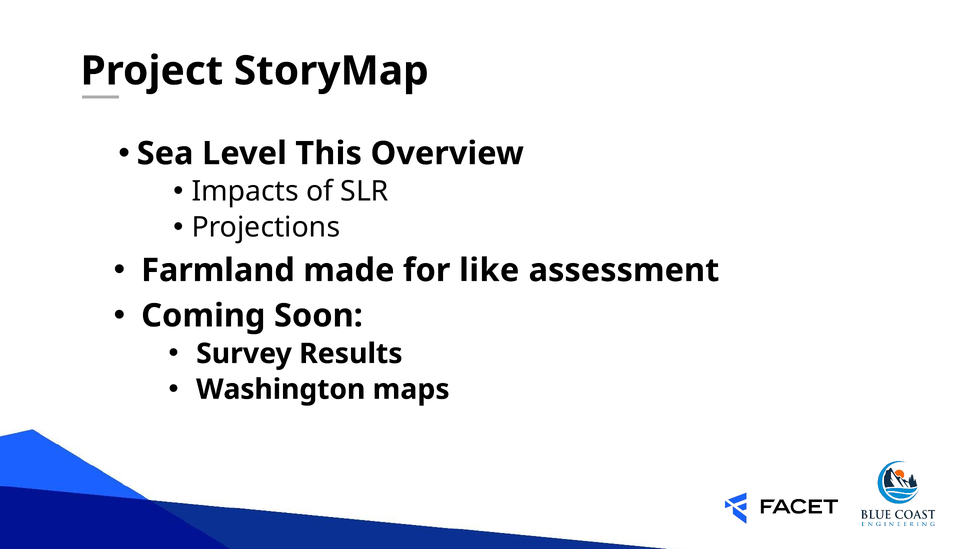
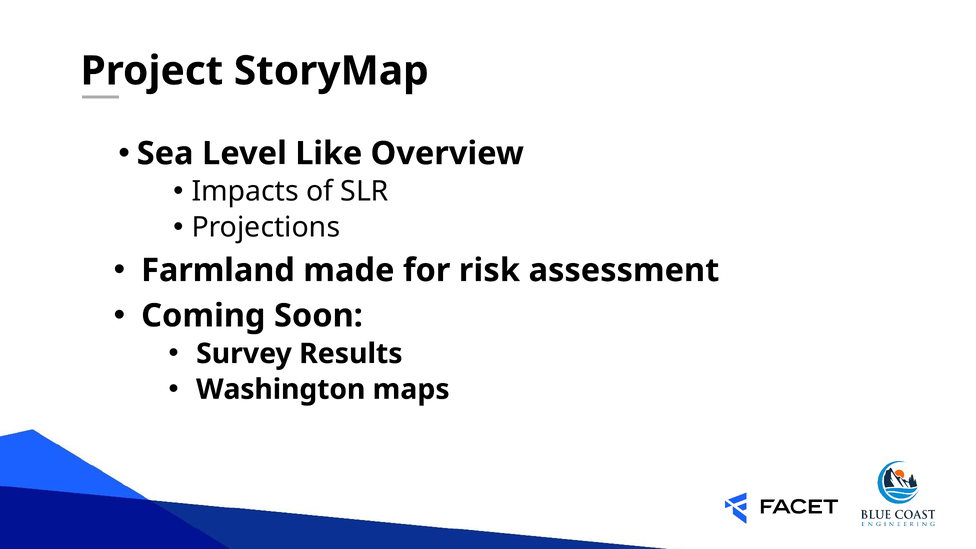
This: This -> Like
like: like -> risk
